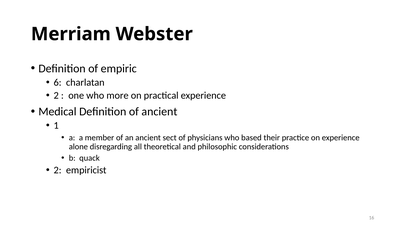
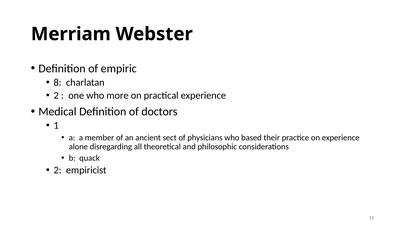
6: 6 -> 8
of ancient: ancient -> doctors
